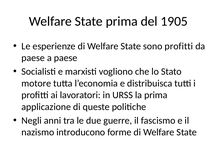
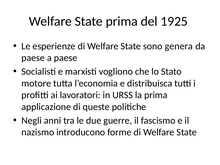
1905: 1905 -> 1925
sono profitti: profitti -> genera
